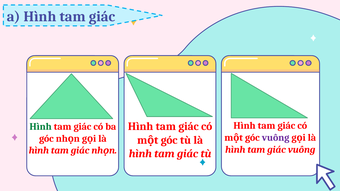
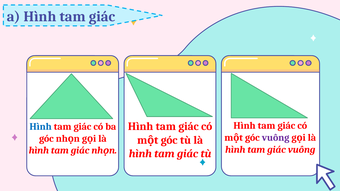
Hình at (41, 127) colour: green -> blue
